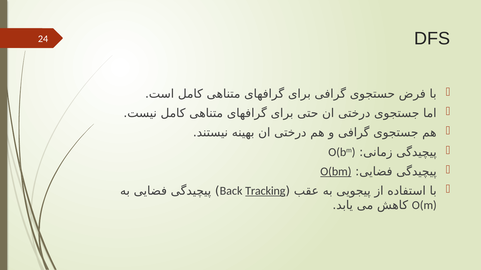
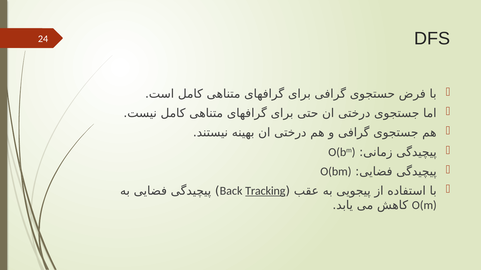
O(bm at (336, 172) underline: present -> none
